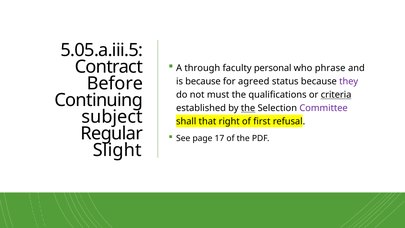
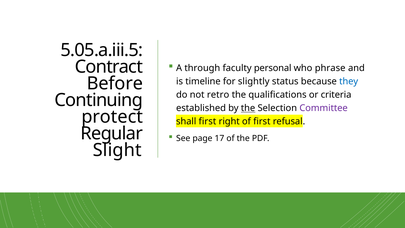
is because: because -> timeline
agreed: agreed -> slightly
they colour: purple -> blue
must: must -> retro
criteria underline: present -> none
subject: subject -> protect
shall that: that -> first
